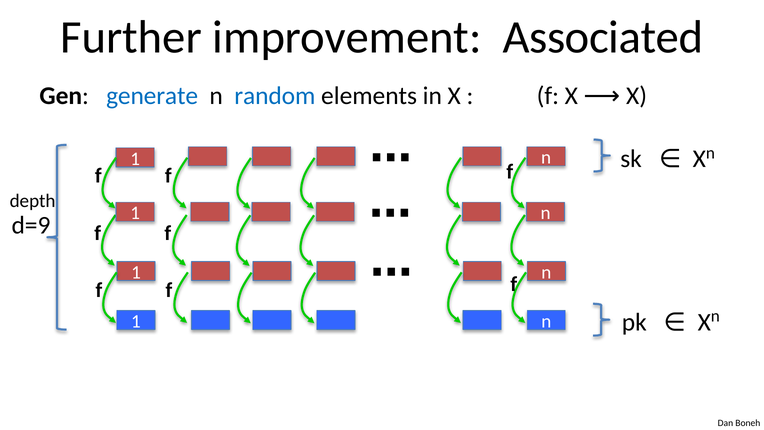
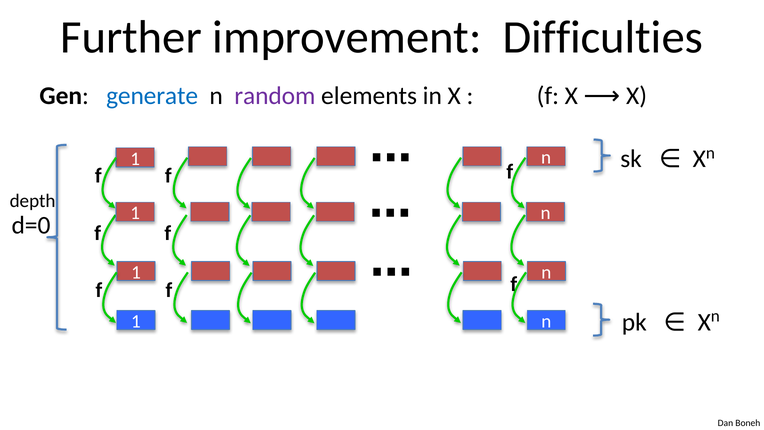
Associated: Associated -> Difficulties
random colour: blue -> purple
d=9: d=9 -> d=0
